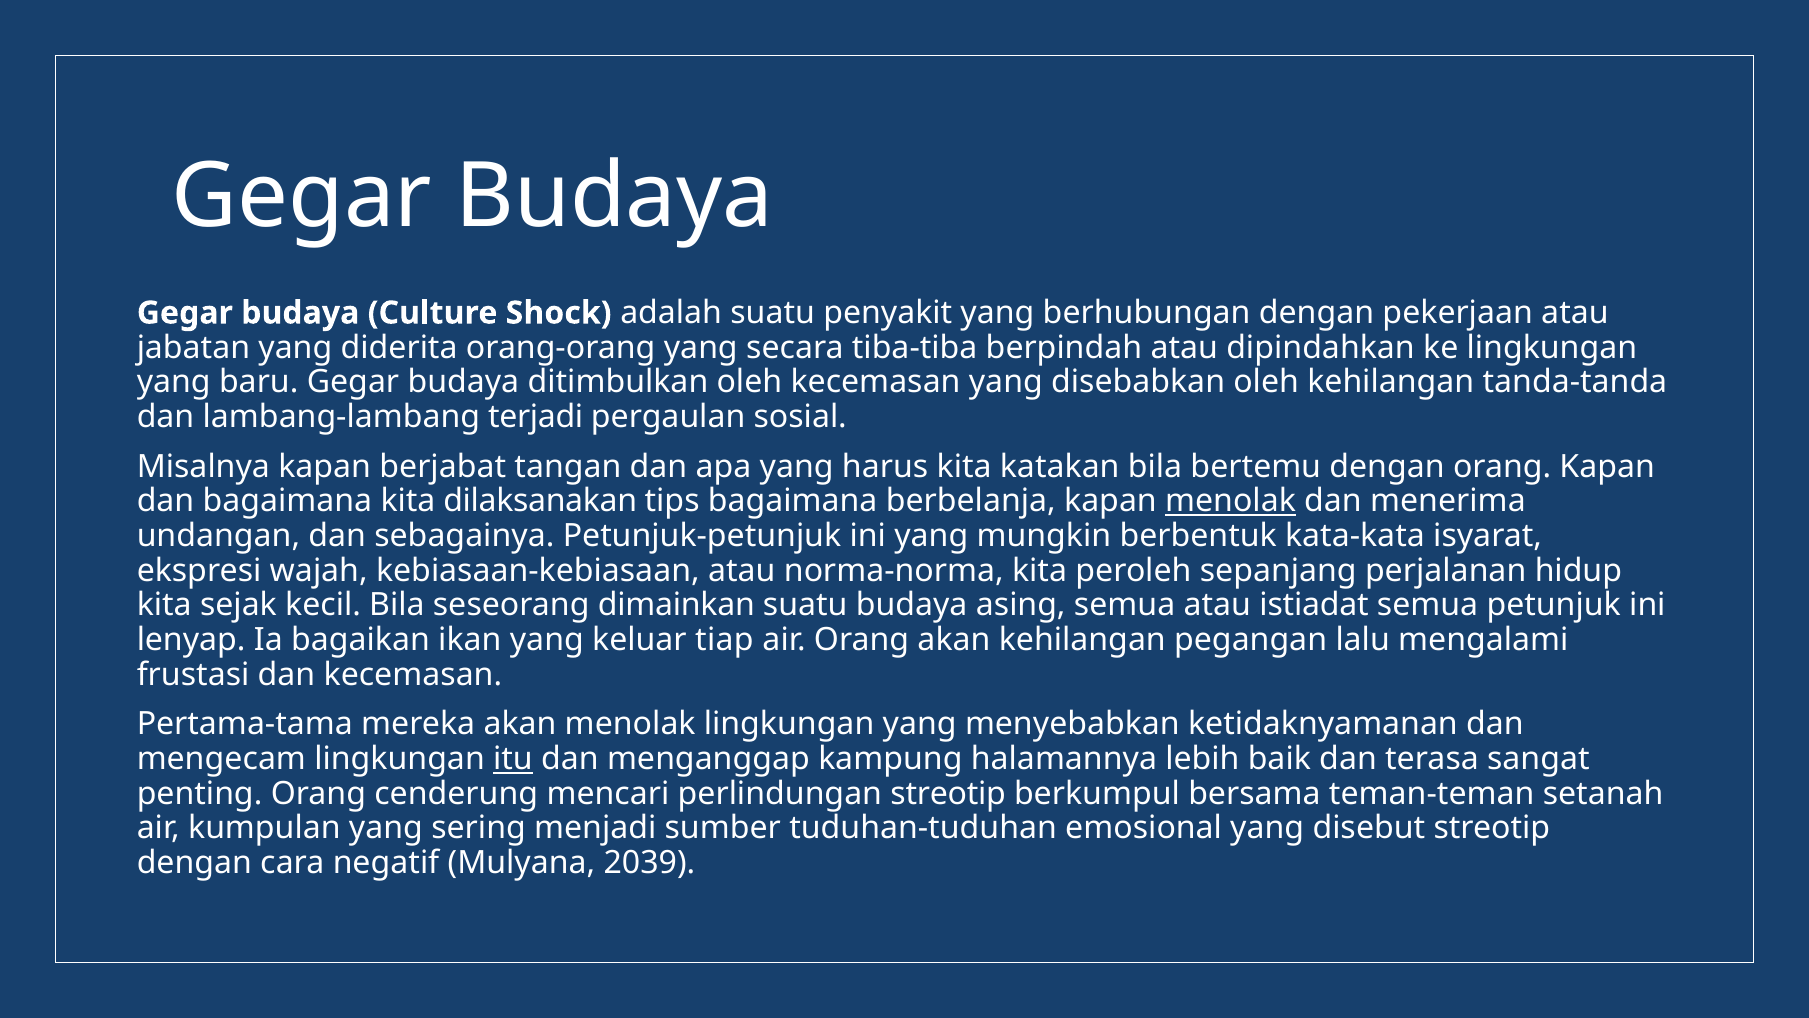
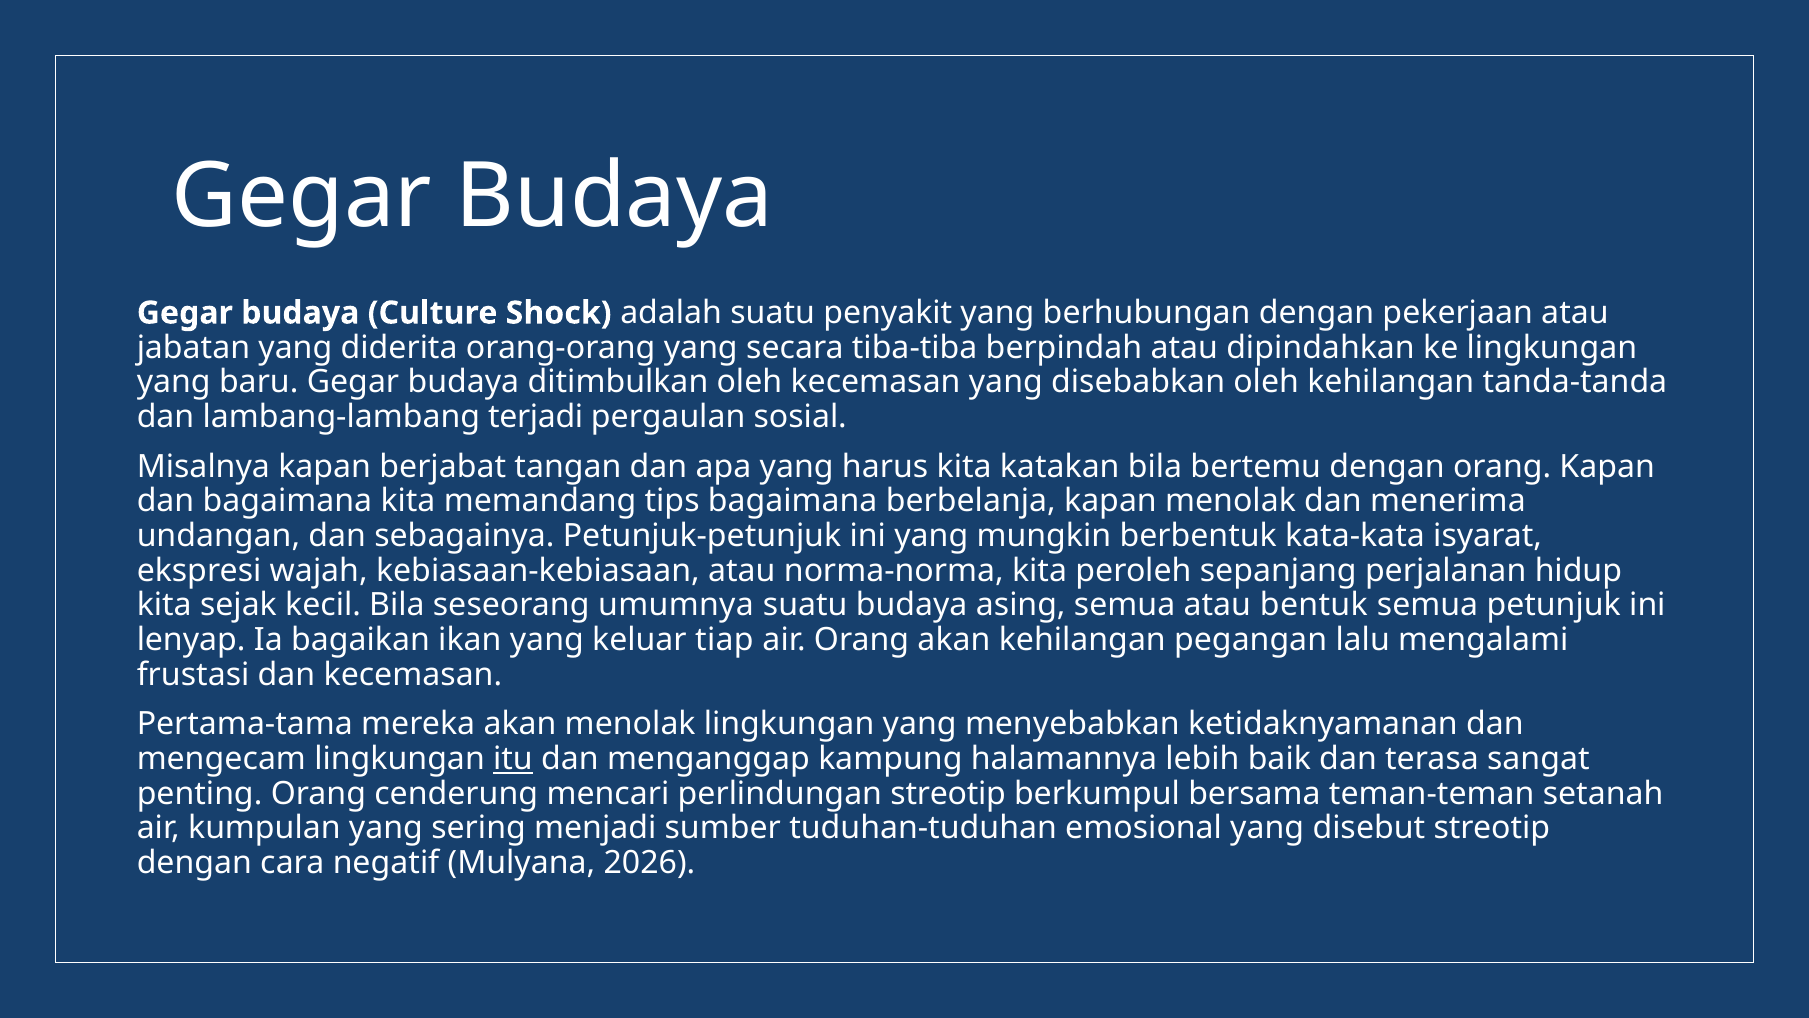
dilaksanakan: dilaksanakan -> memandang
menolak at (1231, 501) underline: present -> none
dimainkan: dimainkan -> umumnya
istiadat: istiadat -> bentuk
2039: 2039 -> 2026
